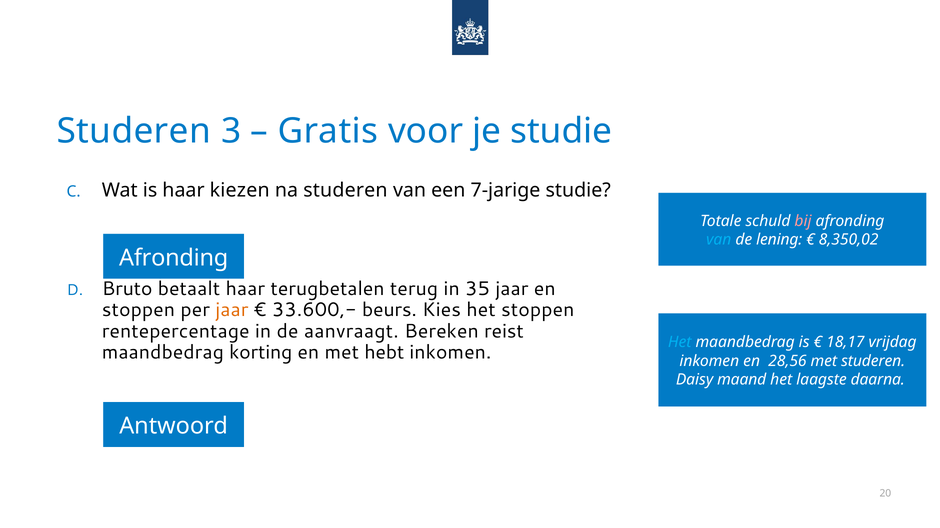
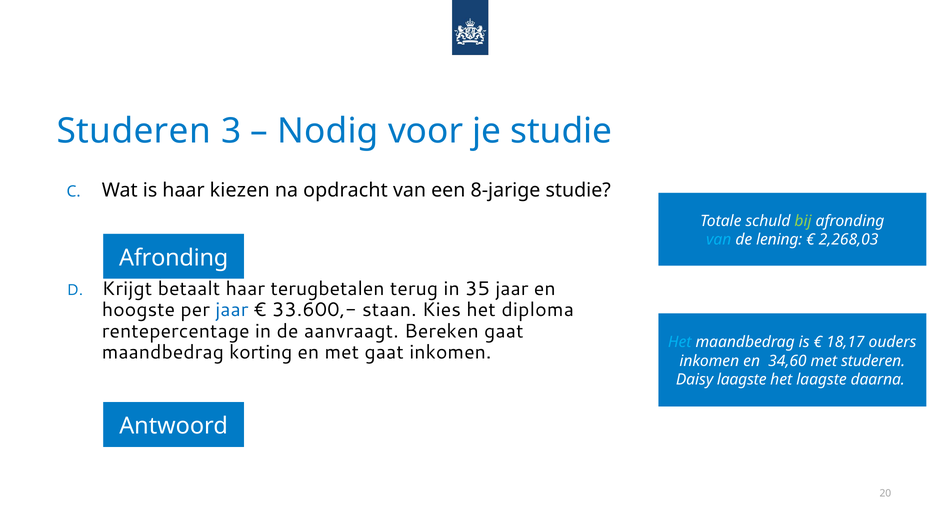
Gratis: Gratis -> Nodig
na studeren: studeren -> opdracht
7-jarige: 7-jarige -> 8-jarige
bij colour: pink -> light green
8,350,02: 8,350,02 -> 2,268,03
Bruto: Bruto -> Krijgt
stoppen at (138, 310): stoppen -> hoogste
jaar at (232, 310) colour: orange -> blue
beurs: beurs -> staan
het stoppen: stoppen -> diploma
Bereken reist: reist -> gaat
vrijdag: vrijdag -> ouders
met hebt: hebt -> gaat
28,56: 28,56 -> 34,60
Daisy maand: maand -> laagste
